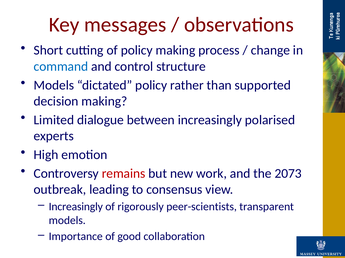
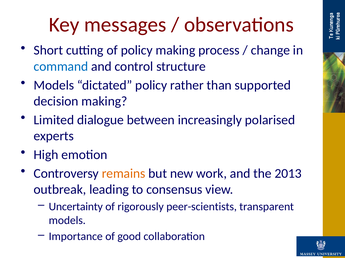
remains colour: red -> orange
2073: 2073 -> 2013
Increasingly at (76, 207): Increasingly -> Uncertainty
